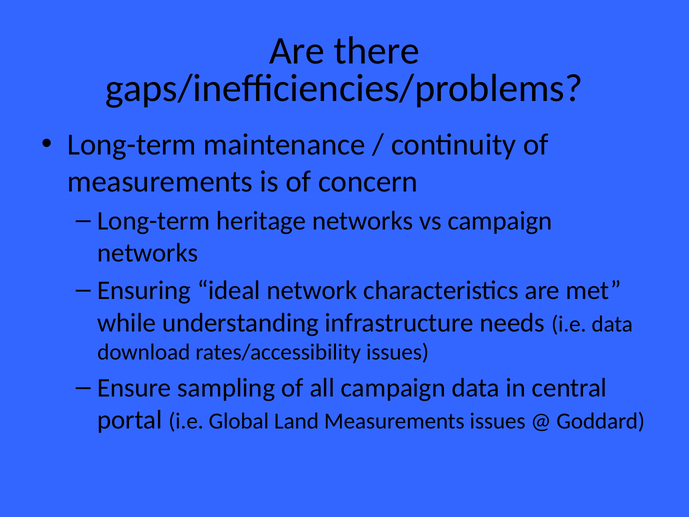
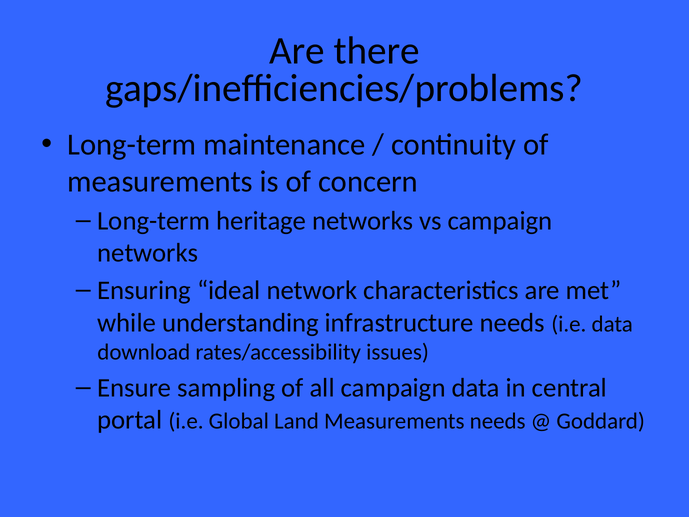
Measurements issues: issues -> needs
